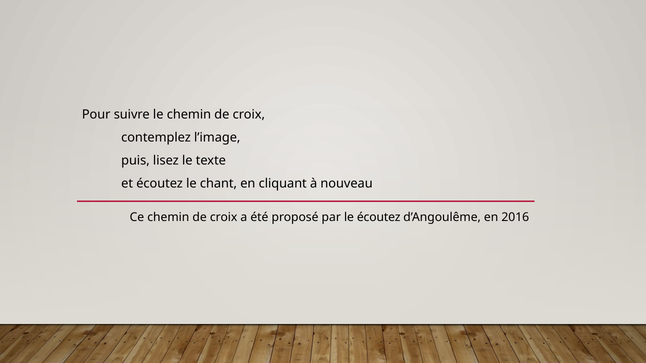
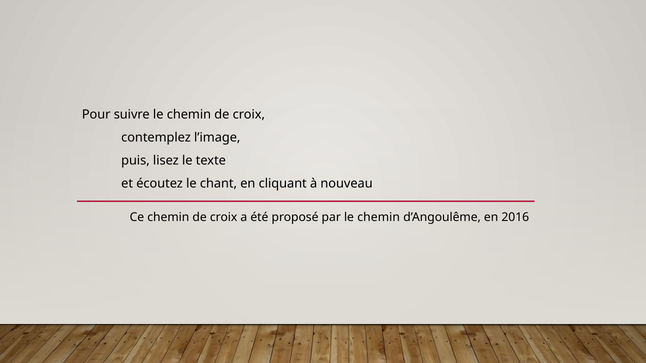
par le écoutez: écoutez -> chemin
